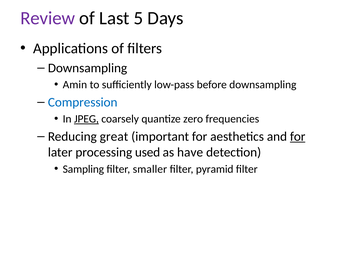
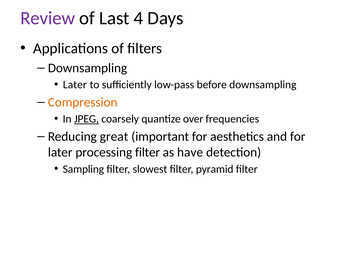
5: 5 -> 4
Amin at (75, 85): Amin -> Later
Compression colour: blue -> orange
zero: zero -> over
for at (298, 137) underline: present -> none
processing used: used -> filter
smaller: smaller -> slowest
